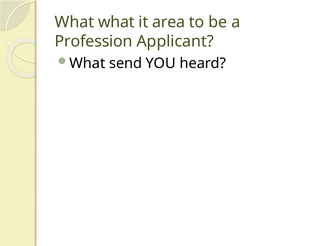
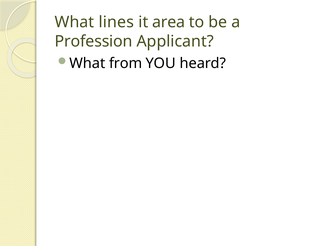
What what: what -> lines
send: send -> from
